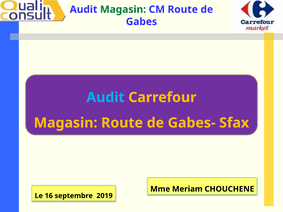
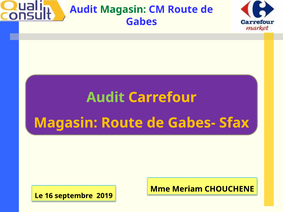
Audit at (106, 98) colour: light blue -> light green
